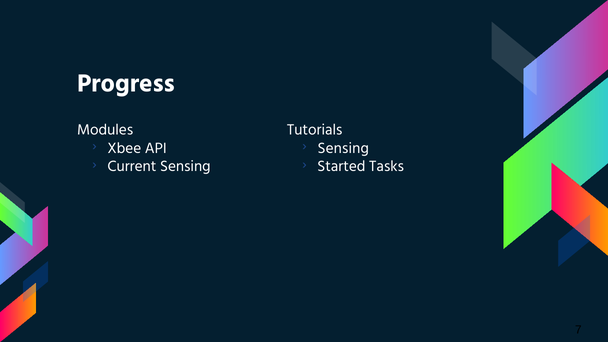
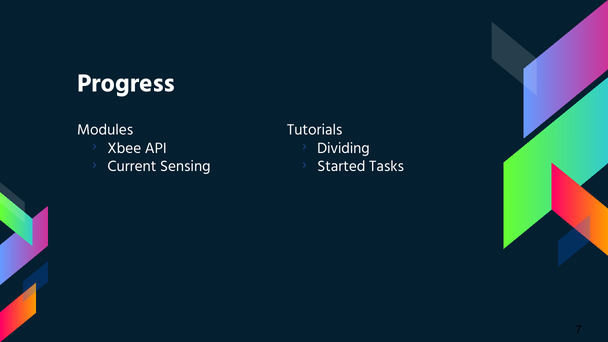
Sensing at (343, 148): Sensing -> Dividing
